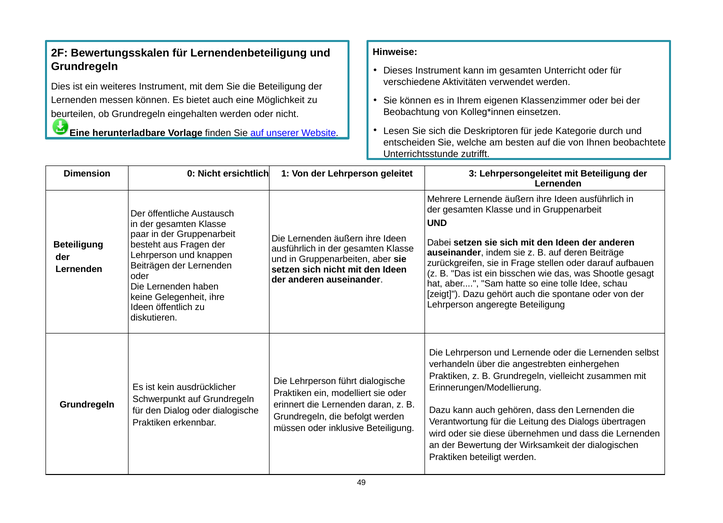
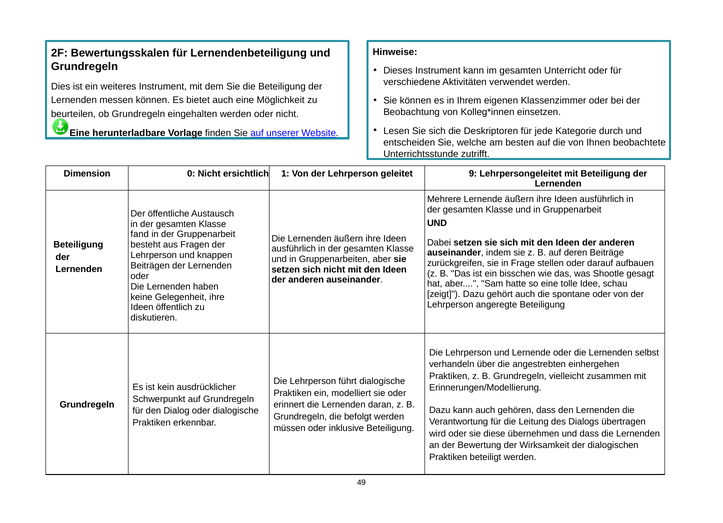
3: 3 -> 9
paar: paar -> fand
